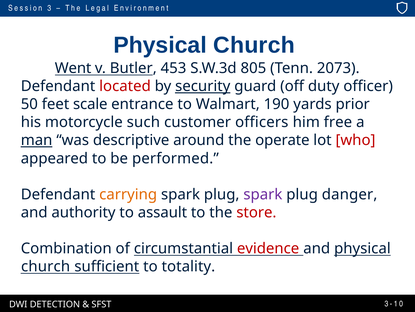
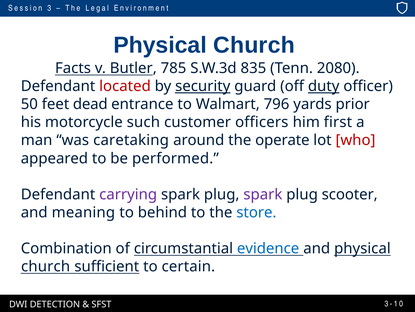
Went: Went -> Facts
453: 453 -> 785
805: 805 -> 835
2073: 2073 -> 2080
duty underline: none -> present
scale: scale -> dead
190: 190 -> 796
free: free -> first
man underline: present -> none
descriptive: descriptive -> caretaking
carrying colour: orange -> purple
danger: danger -> scooter
authority: authority -> meaning
assault: assault -> behind
store colour: red -> blue
evidence colour: red -> blue
totality: totality -> certain
